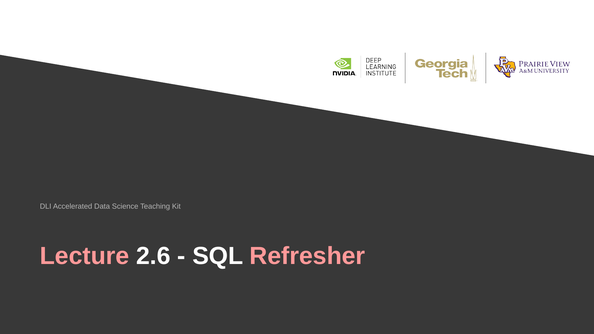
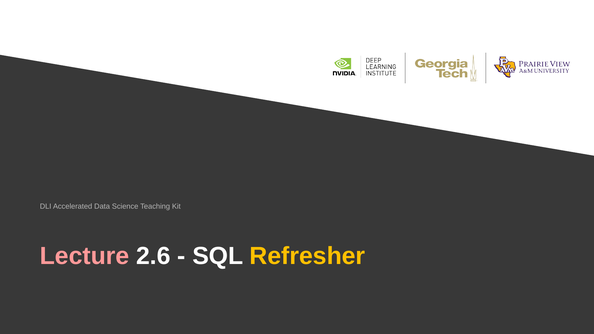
Refresher colour: pink -> yellow
